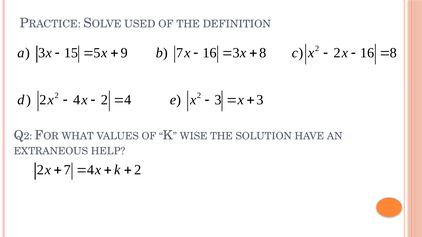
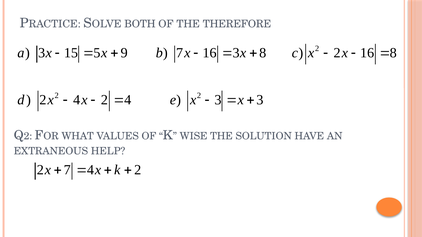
USED: USED -> BOTH
DEFINITION: DEFINITION -> THEREFORE
